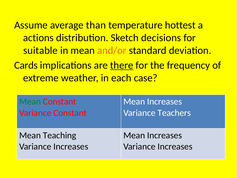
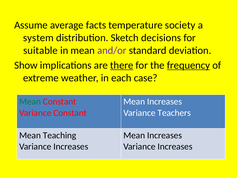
than: than -> facts
hottest: hottest -> society
actions: actions -> system
and/or colour: orange -> purple
Cards: Cards -> Show
frequency underline: none -> present
